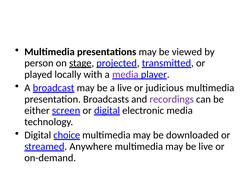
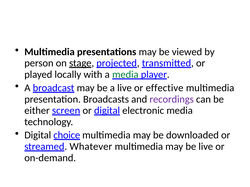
media at (125, 75) colour: purple -> green
judicious: judicious -> effective
Anywhere: Anywhere -> Whatever
